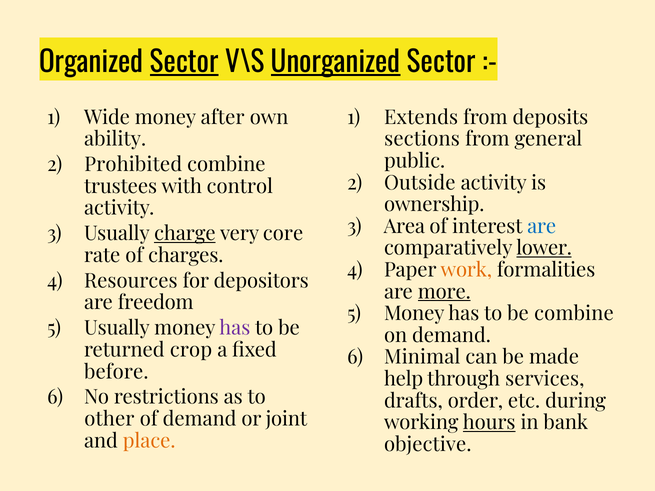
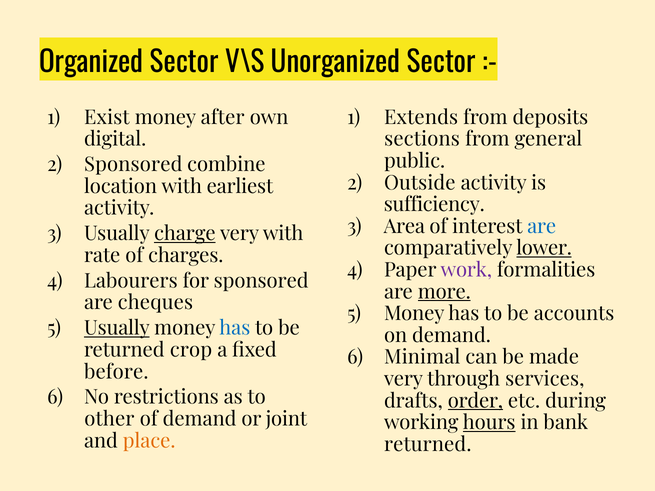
Sector at (184, 62) underline: present -> none
Unorganized underline: present -> none
Wide: Wide -> Exist
ability: ability -> digital
Prohibited at (133, 165): Prohibited -> Sponsored
trustees: trustees -> location
control: control -> earliest
ownership: ownership -> sufficiency
very core: core -> with
work colour: orange -> purple
Resources: Resources -> Labourers
for depositors: depositors -> sponsored
freedom: freedom -> cheques
be combine: combine -> accounts
Usually at (117, 328) underline: none -> present
has at (235, 328) colour: purple -> blue
help at (404, 379): help -> very
order underline: none -> present
objective at (428, 445): objective -> returned
